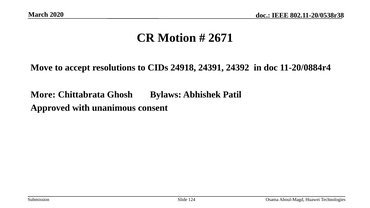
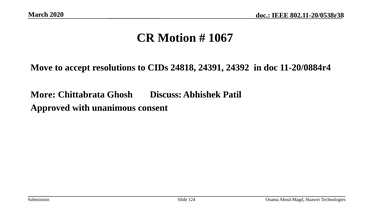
2671: 2671 -> 1067
24918: 24918 -> 24818
Bylaws: Bylaws -> Discuss
